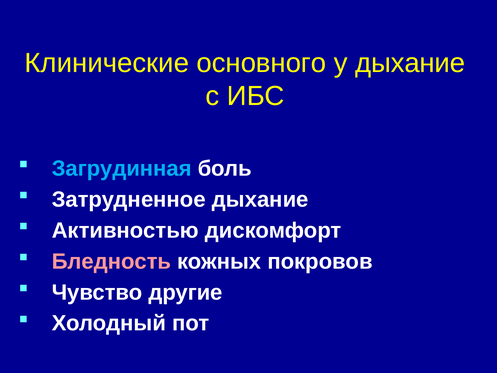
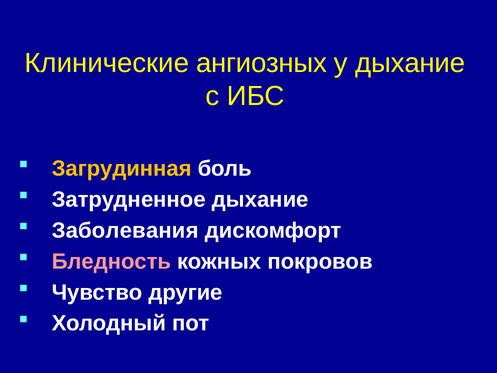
основного: основного -> ангиозных
Загрудинная colour: light blue -> yellow
Активностью: Активностью -> Заболевания
